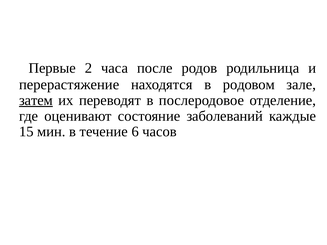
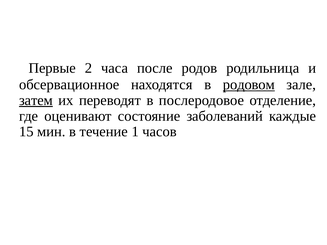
перерастяжение: перерастяжение -> обсервационное
родовом underline: none -> present
6: 6 -> 1
